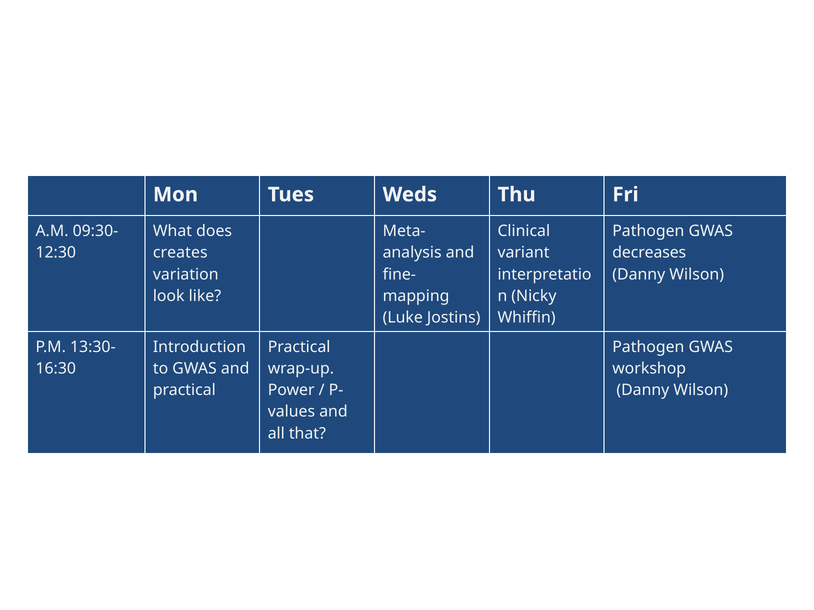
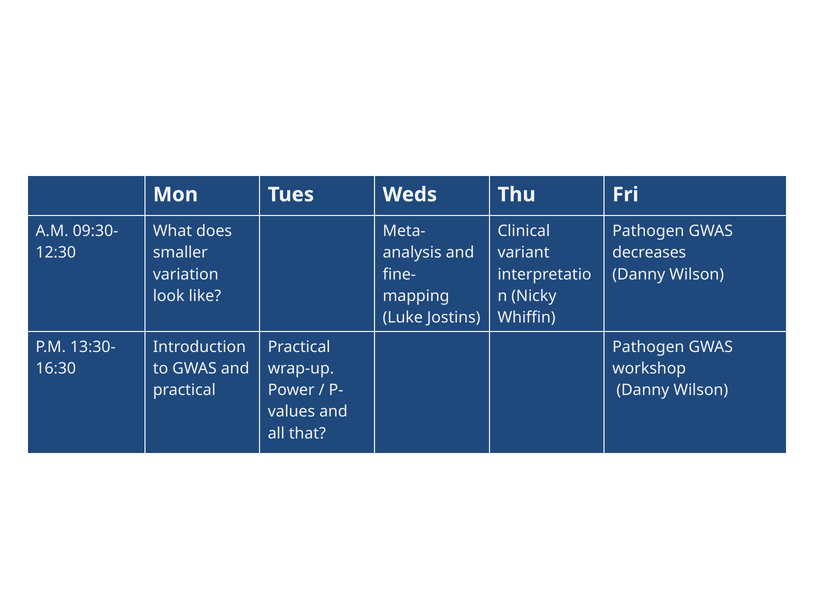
creates: creates -> smaller
